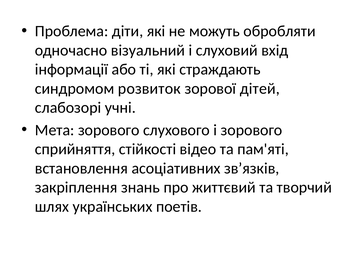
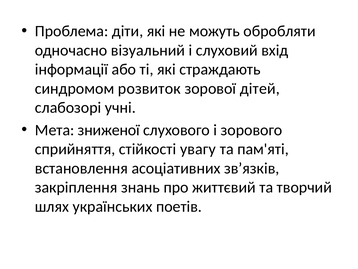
Мета зорового: зорового -> зниженої
відео: відео -> увагу
